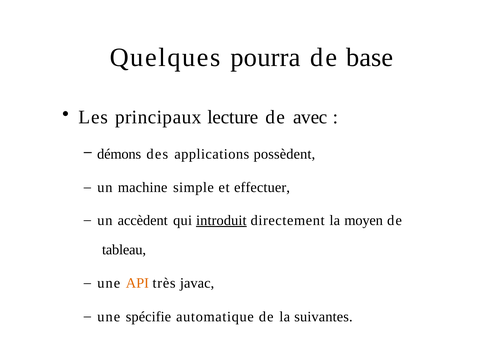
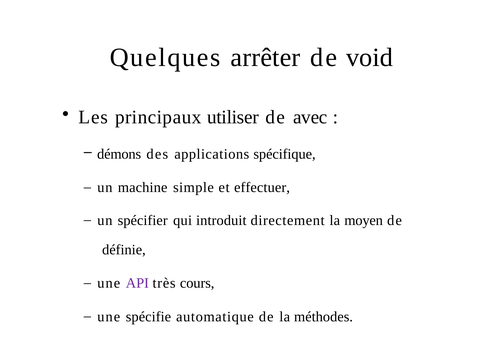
pourra: pourra -> arrêter
base: base -> void
lecture: lecture -> utiliser
possèdent: possèdent -> spécifique
accèdent: accèdent -> spécifier
introduit underline: present -> none
tableau: tableau -> définie
API colour: orange -> purple
javac: javac -> cours
suivantes: suivantes -> méthodes
